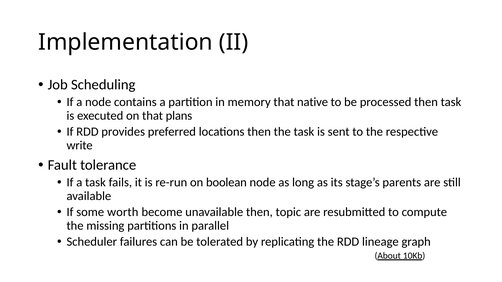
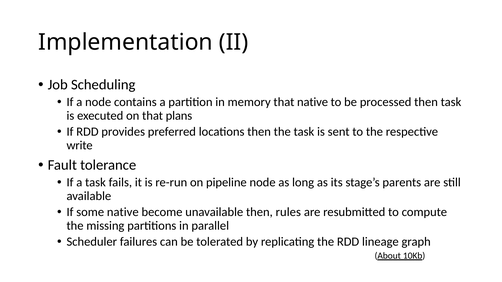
boolean: boolean -> pipeline
some worth: worth -> native
topic: topic -> rules
